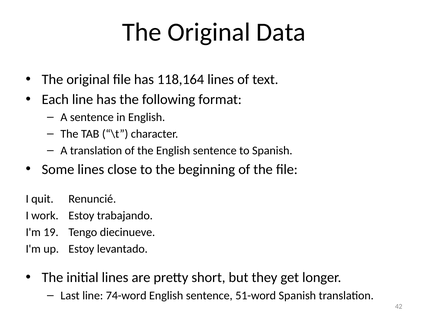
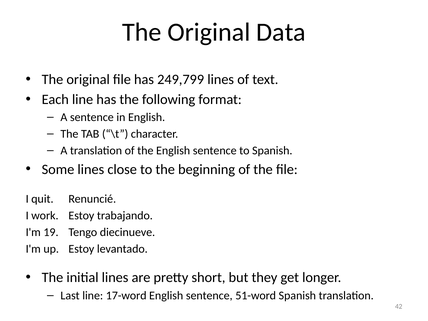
118,164: 118,164 -> 249,799
74-word: 74-word -> 17-word
